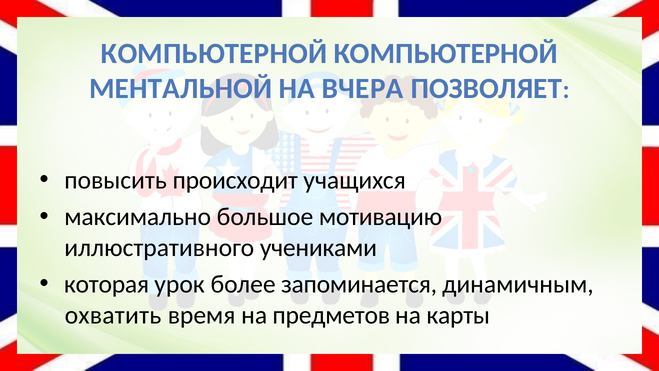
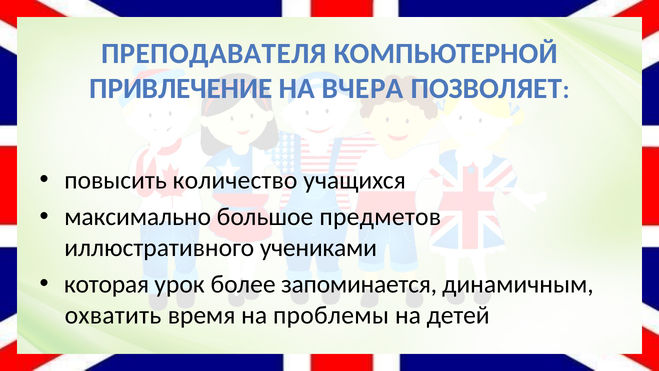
КОМПЬЮТЕРНОЙ at (214, 53): КОМПЬЮТЕРНОЙ -> ПРЕПОДАВАТЕЛЯ
МЕНТАЛЬНОЙ: МЕНТАЛЬНОЙ -> ПРИВЛЕЧЕНИЕ
происходит: происходит -> количество
мотивацию: мотивацию -> предметов
предметов: предметов -> проблемы
карты: карты -> детей
